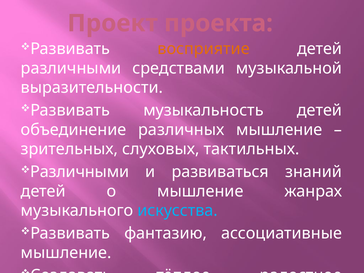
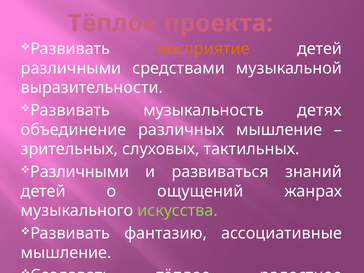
Проект at (113, 23): Проект -> Тёплое
музыкальность детей: детей -> детях
о мышление: мышление -> ощущений
искусства colour: light blue -> light green
